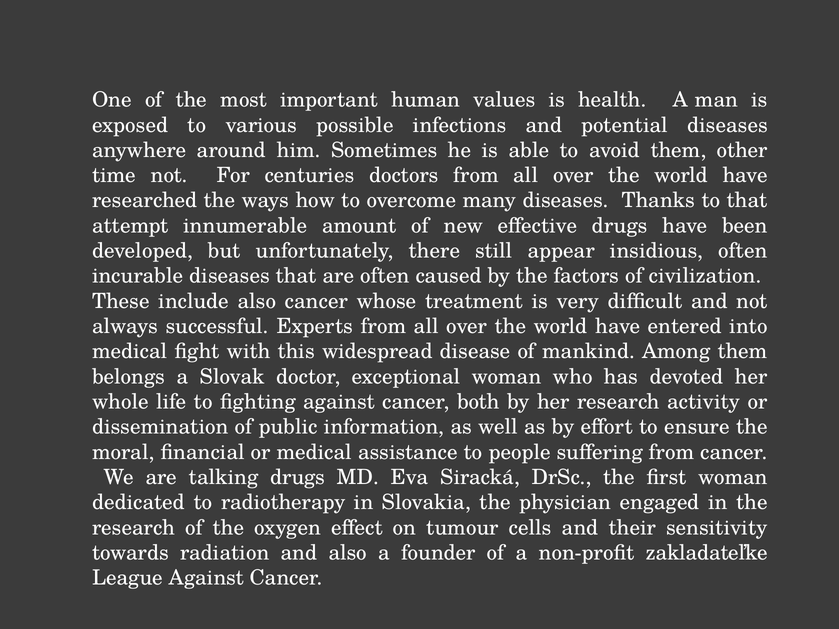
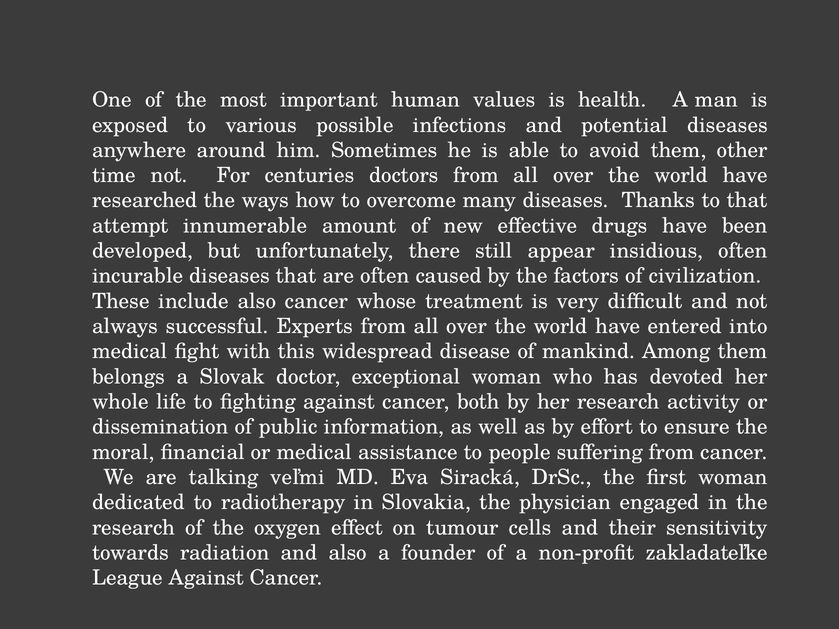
talking drugs: drugs -> veľmi
